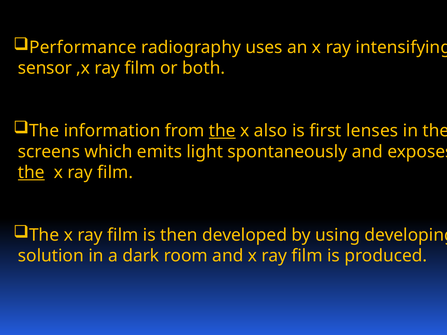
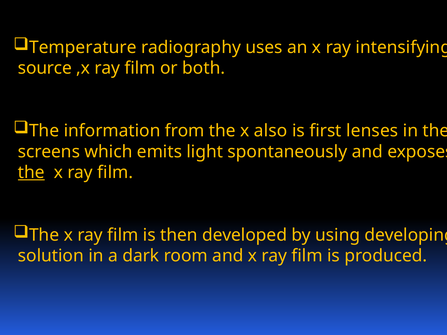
Performance: Performance -> Temperature
sensor: sensor -> source
the at (222, 131) underline: present -> none
